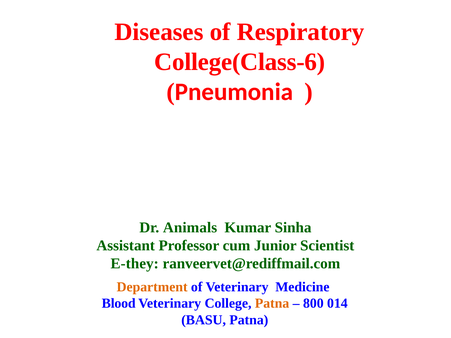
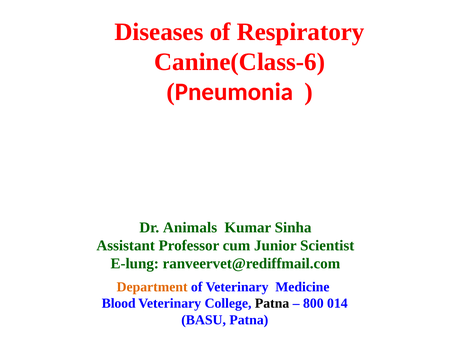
College(Class-6: College(Class-6 -> Canine(Class-6
E-they: E-they -> E-lung
Patna at (272, 304) colour: orange -> black
